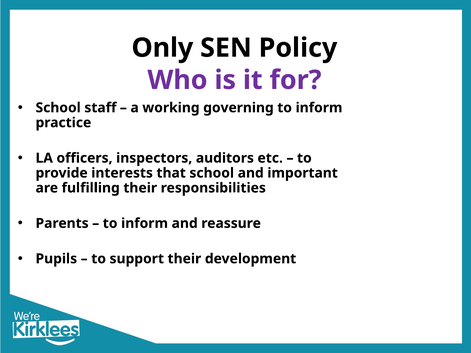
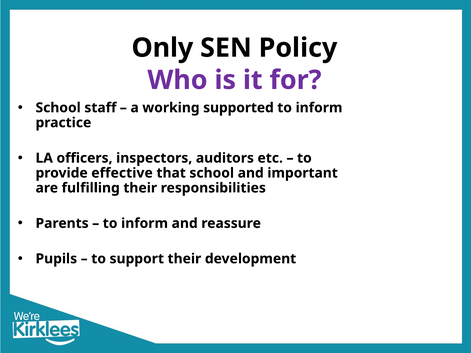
governing: governing -> supported
interests: interests -> effective
